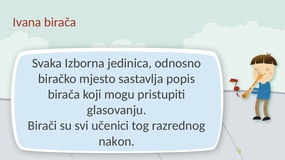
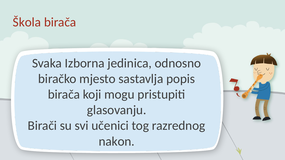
Ivana: Ivana -> Škola
